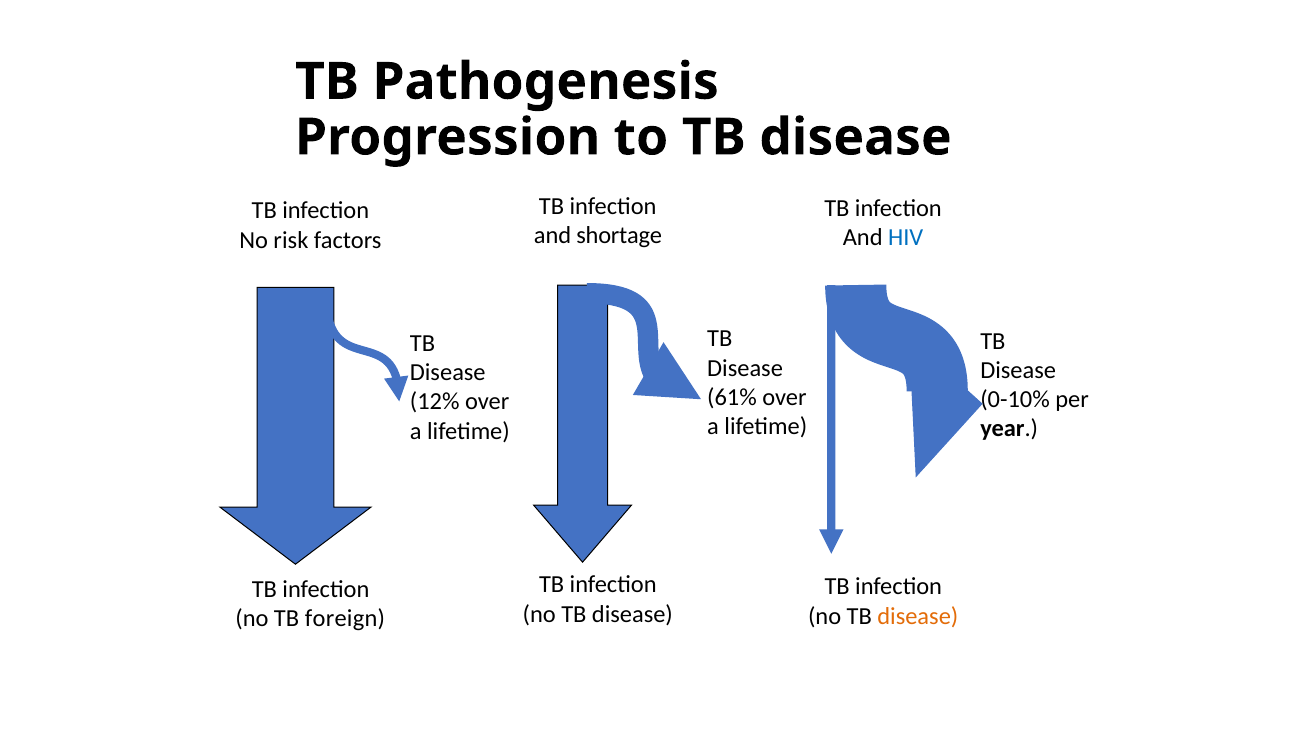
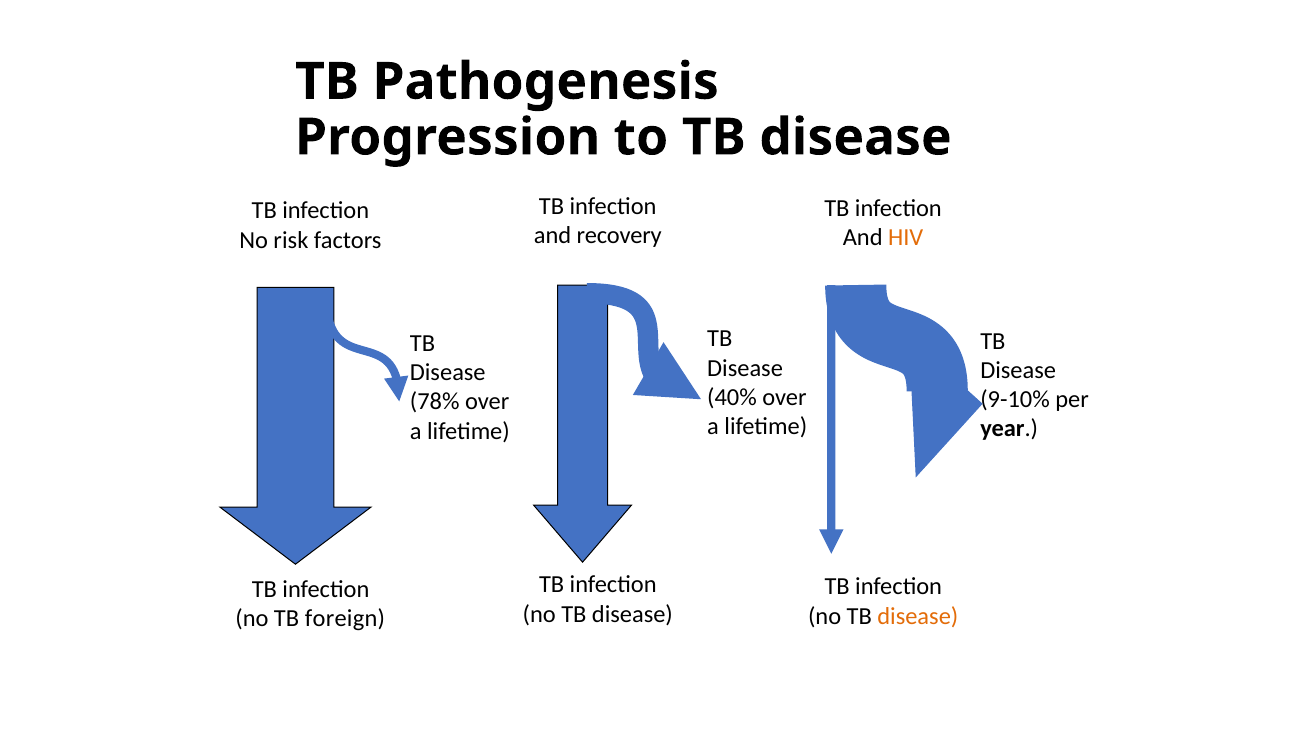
shortage: shortage -> recovery
HIV colour: blue -> orange
61%: 61% -> 40%
0-10%: 0-10% -> 9-10%
12%: 12% -> 78%
